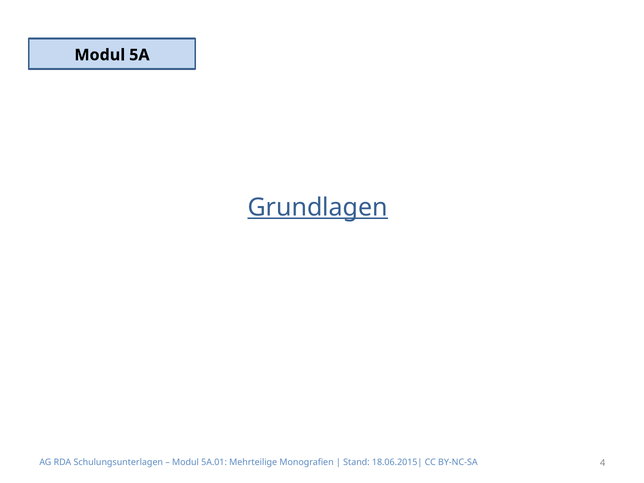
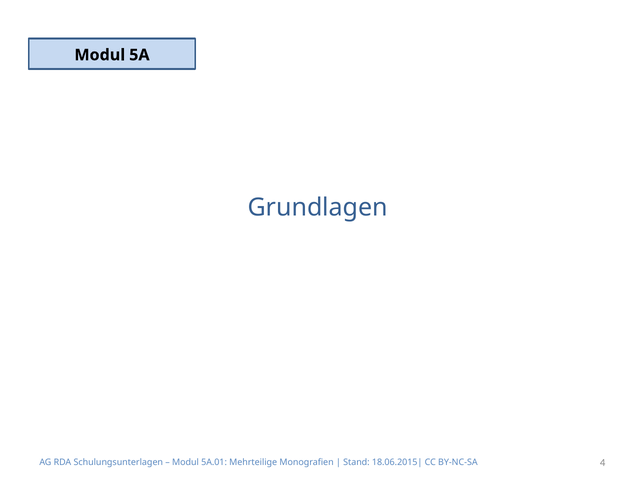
Grundlagen underline: present -> none
